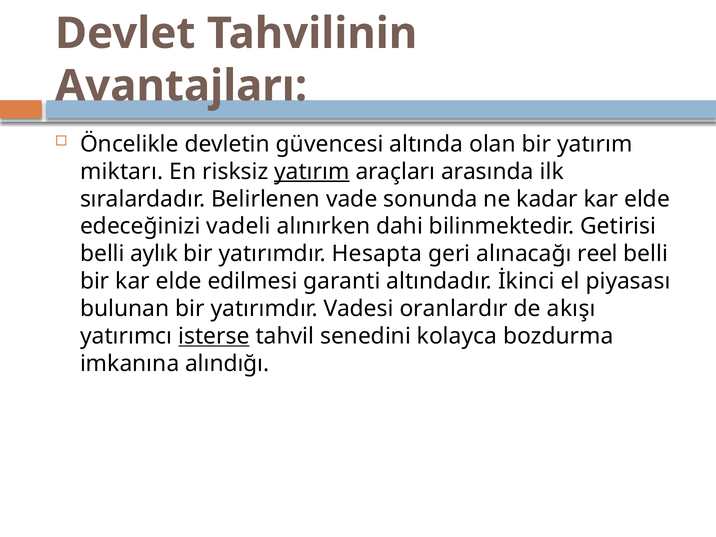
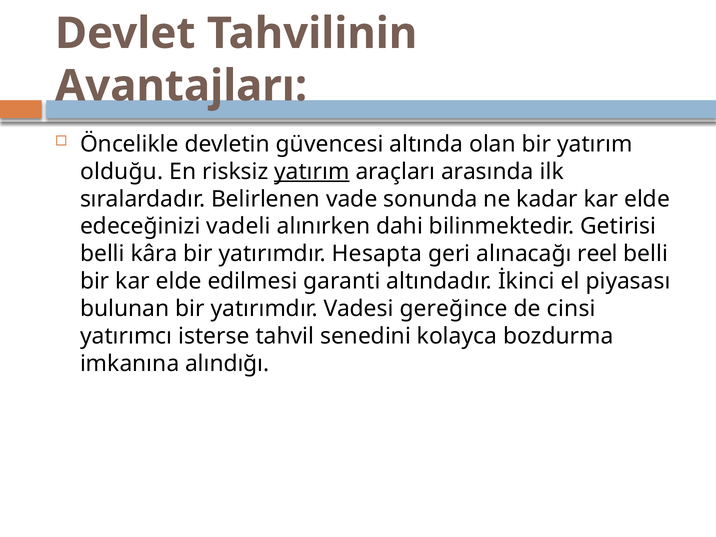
miktarı: miktarı -> olduğu
aylık: aylık -> kâra
oranlardır: oranlardır -> gereğince
akışı: akışı -> cinsi
isterse underline: present -> none
